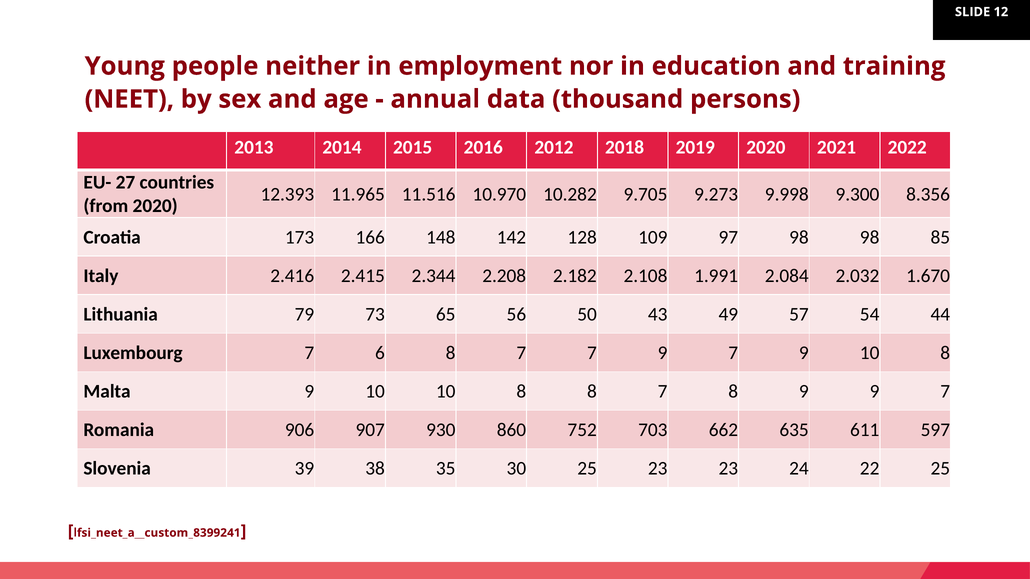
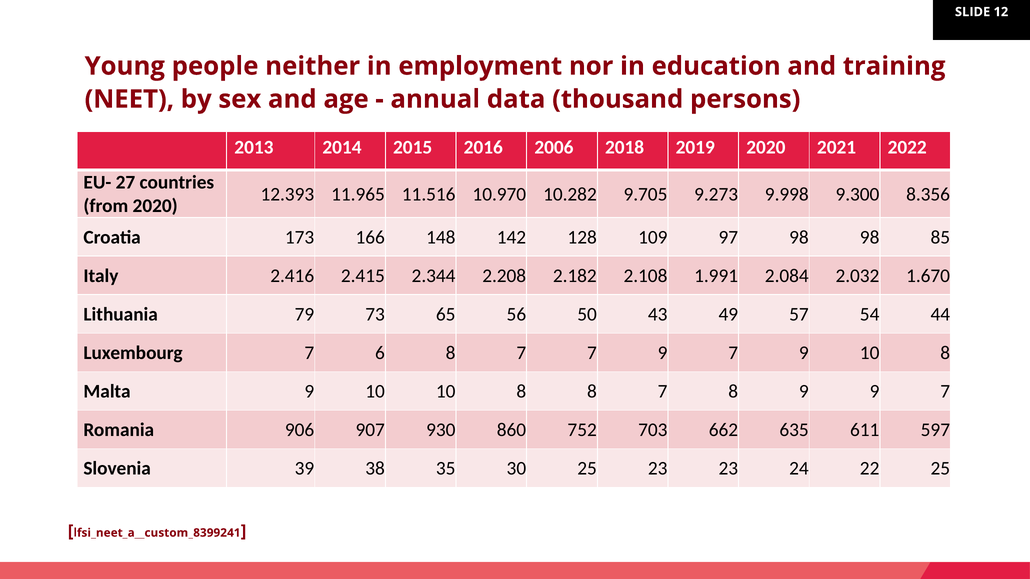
2012: 2012 -> 2006
